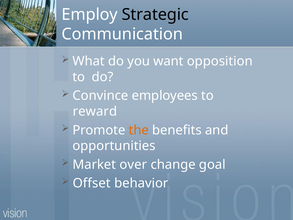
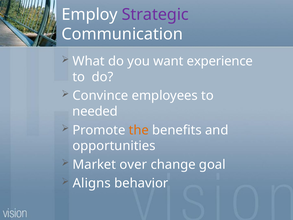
Strategic colour: black -> purple
opposition: opposition -> experience
reward: reward -> needed
Offset: Offset -> Aligns
